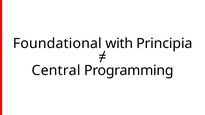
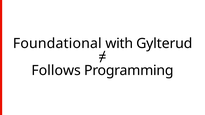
Principia: Principia -> Gylterud
Central: Central -> Follows
